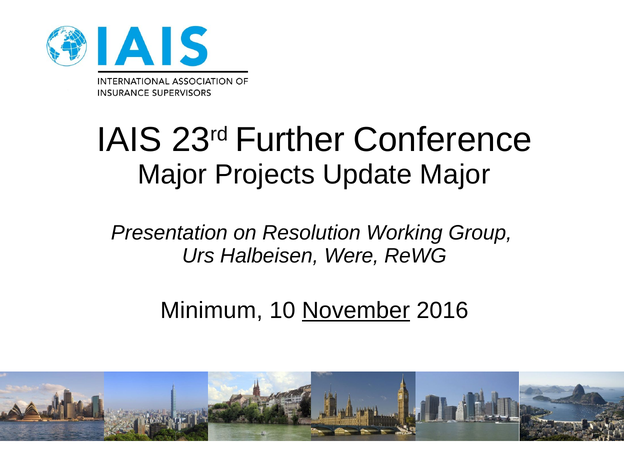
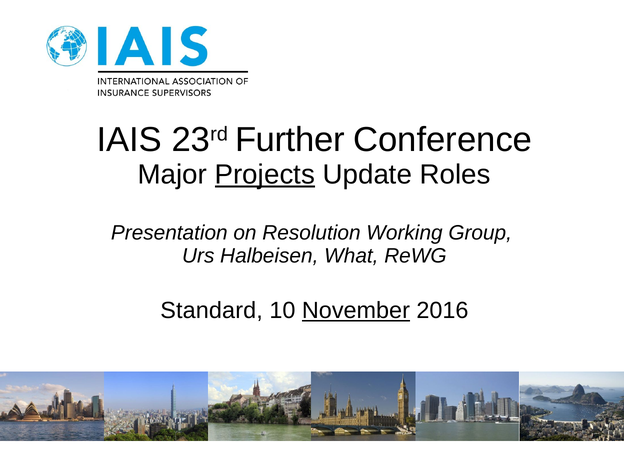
Projects underline: none -> present
Update Major: Major -> Roles
Were: Were -> What
Minimum: Minimum -> Standard
